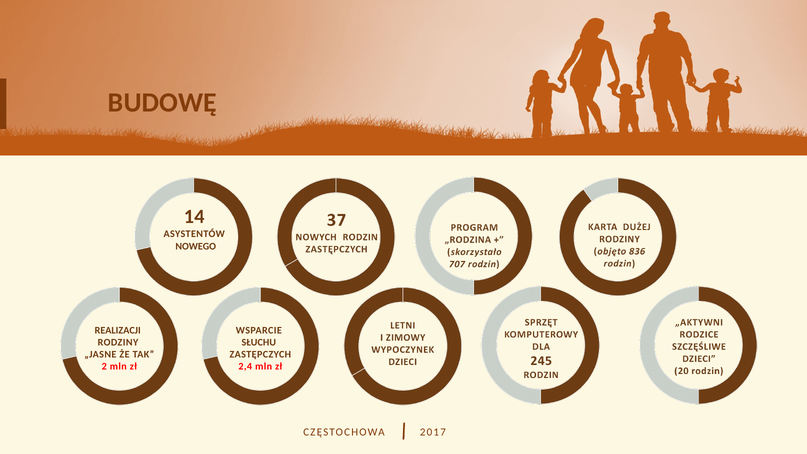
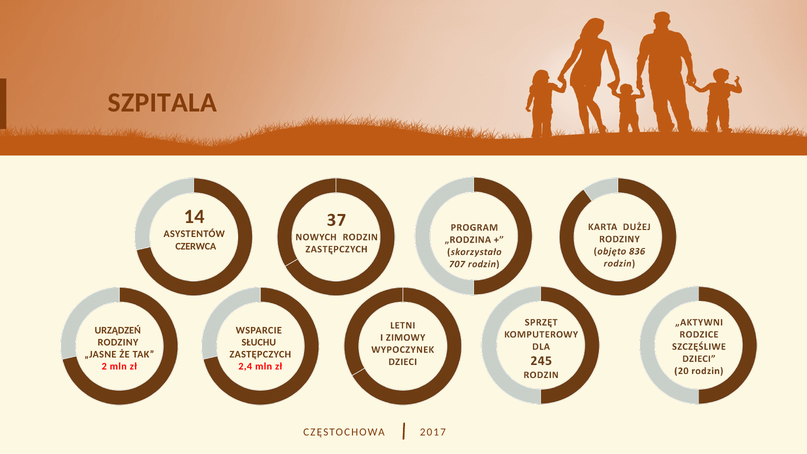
BUDOWĘ: BUDOWĘ -> SZPITALA
NOWEGO: NOWEGO -> CZERWCA
REALIZACJI: REALIZACJI -> URZĄDZEŃ
